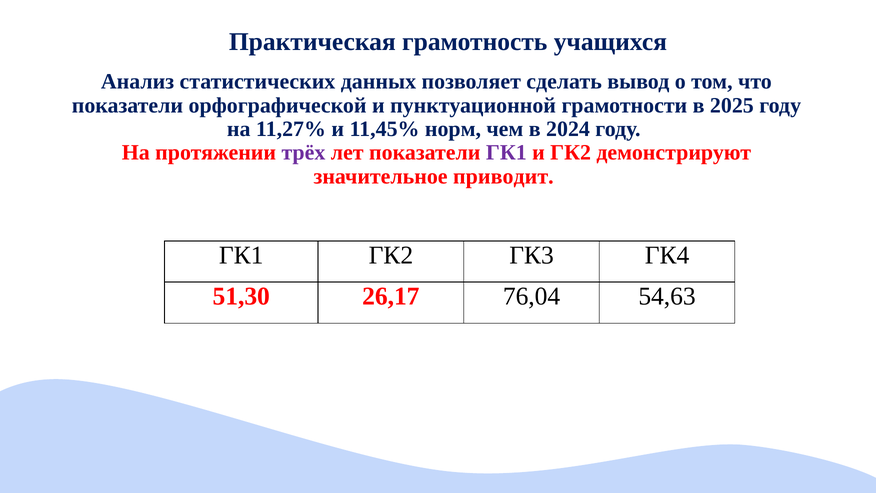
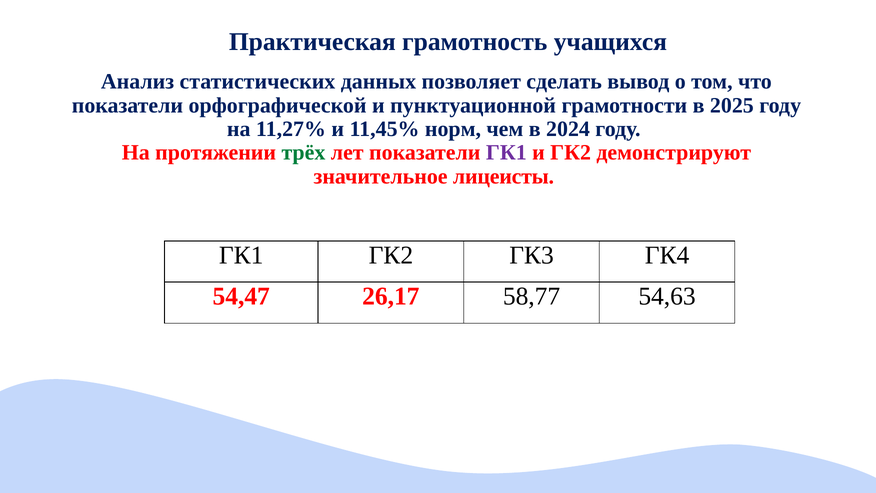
трёх colour: purple -> green
приводит: приводит -> лицеисты
51,30: 51,30 -> 54,47
76,04: 76,04 -> 58,77
